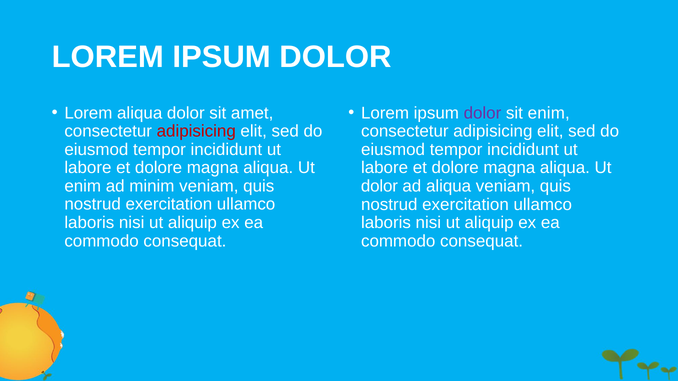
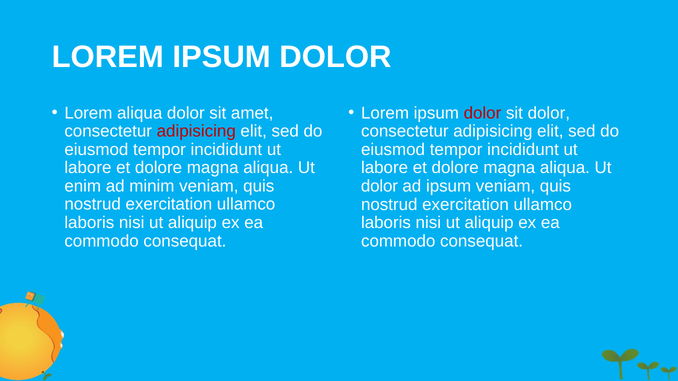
dolor at (482, 113) colour: purple -> red
sit enim: enim -> dolor
ad aliqua: aliqua -> ipsum
